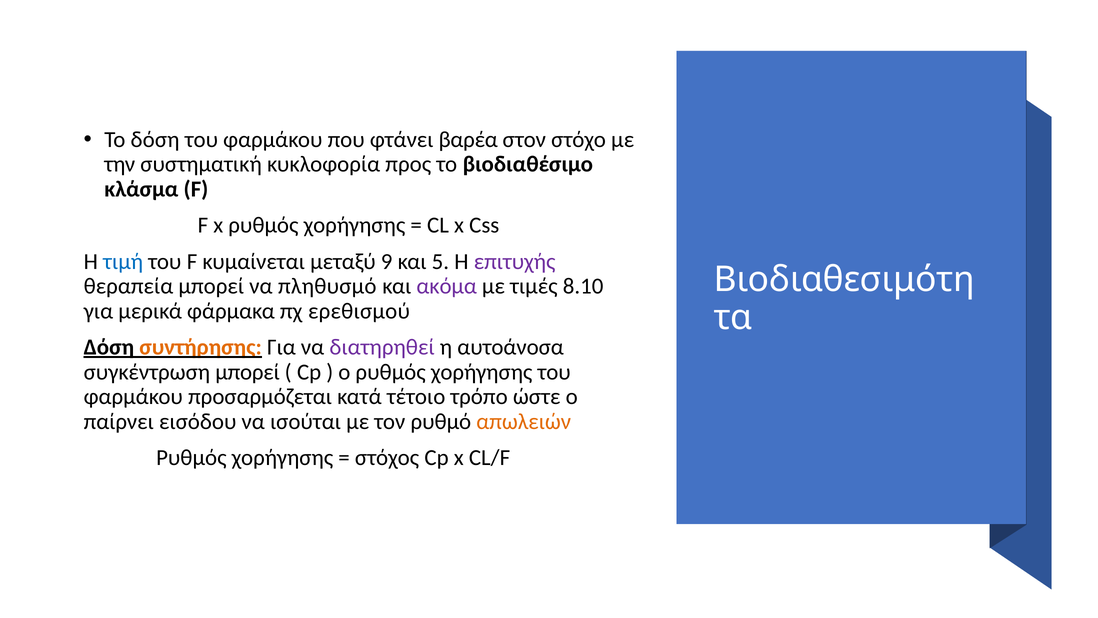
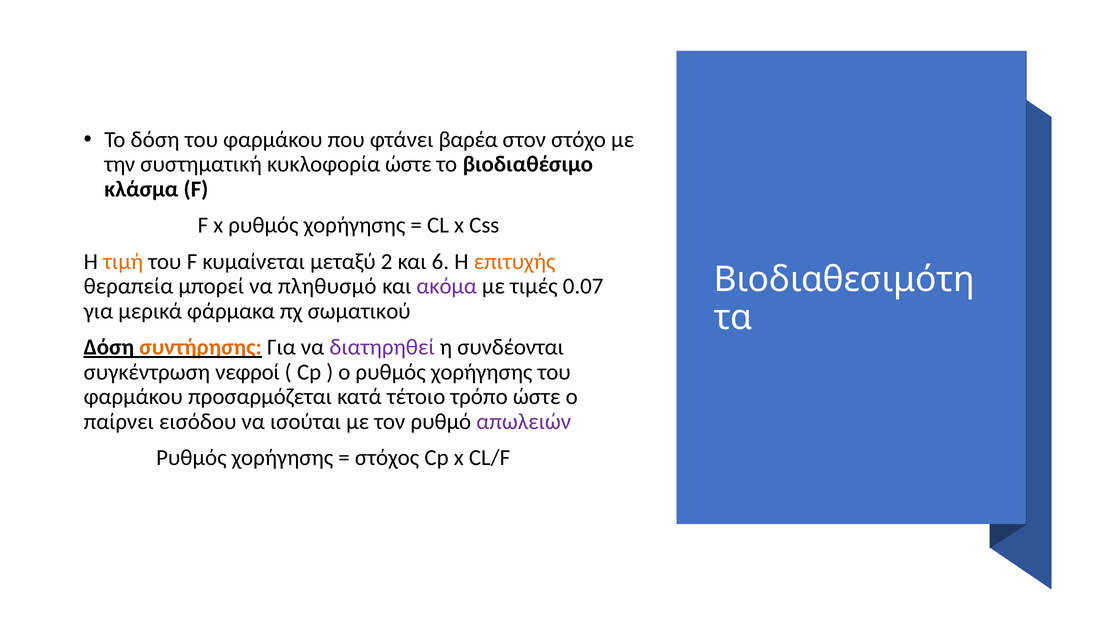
κυκλοφορία προς: προς -> ώστε
τιμή colour: blue -> orange
9: 9 -> 2
5: 5 -> 6
επιτυχής colour: purple -> orange
8.10: 8.10 -> 0.07
ερεθισμού: ερεθισμού -> σωματικού
αυτοάνοσα: αυτοάνοσα -> συνδέονται
συγκέντρωση μπορεί: μπορεί -> νεφροί
απωλειών colour: orange -> purple
